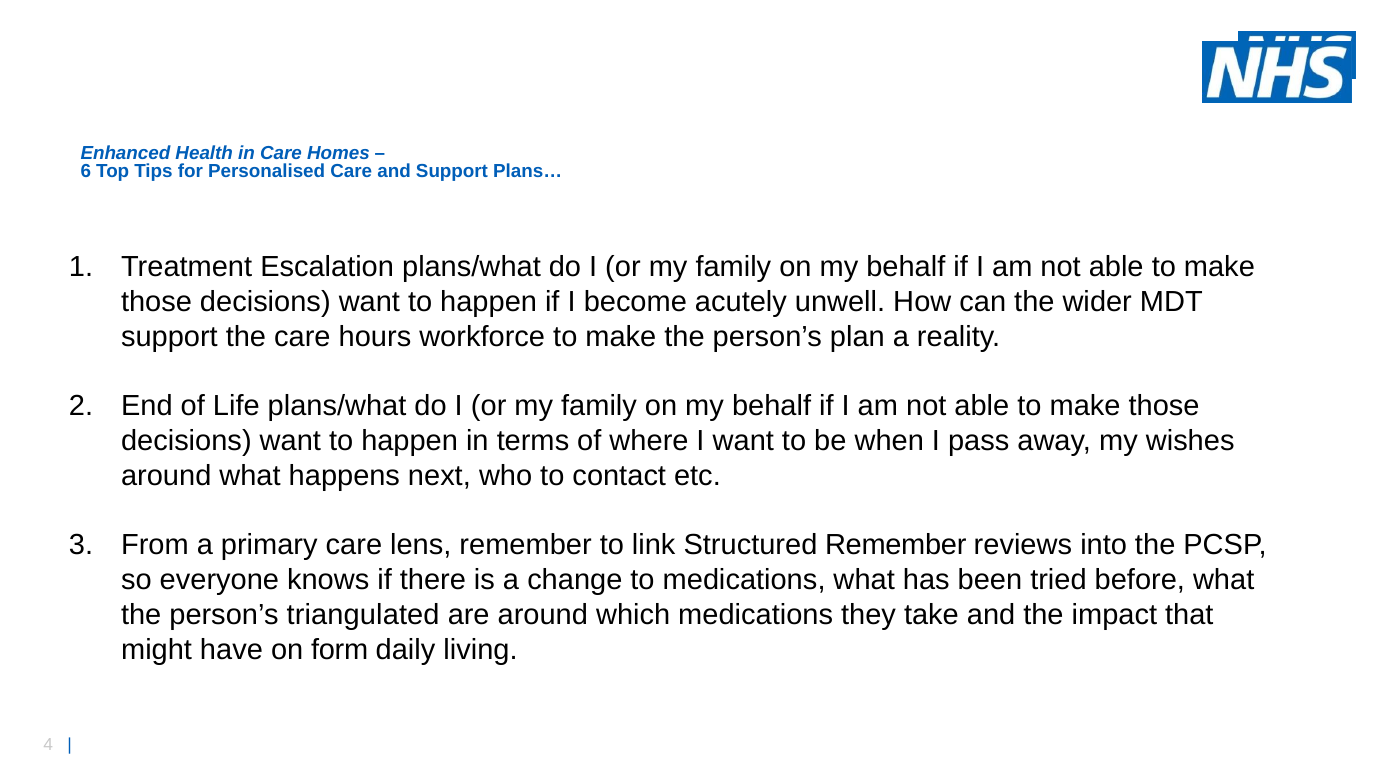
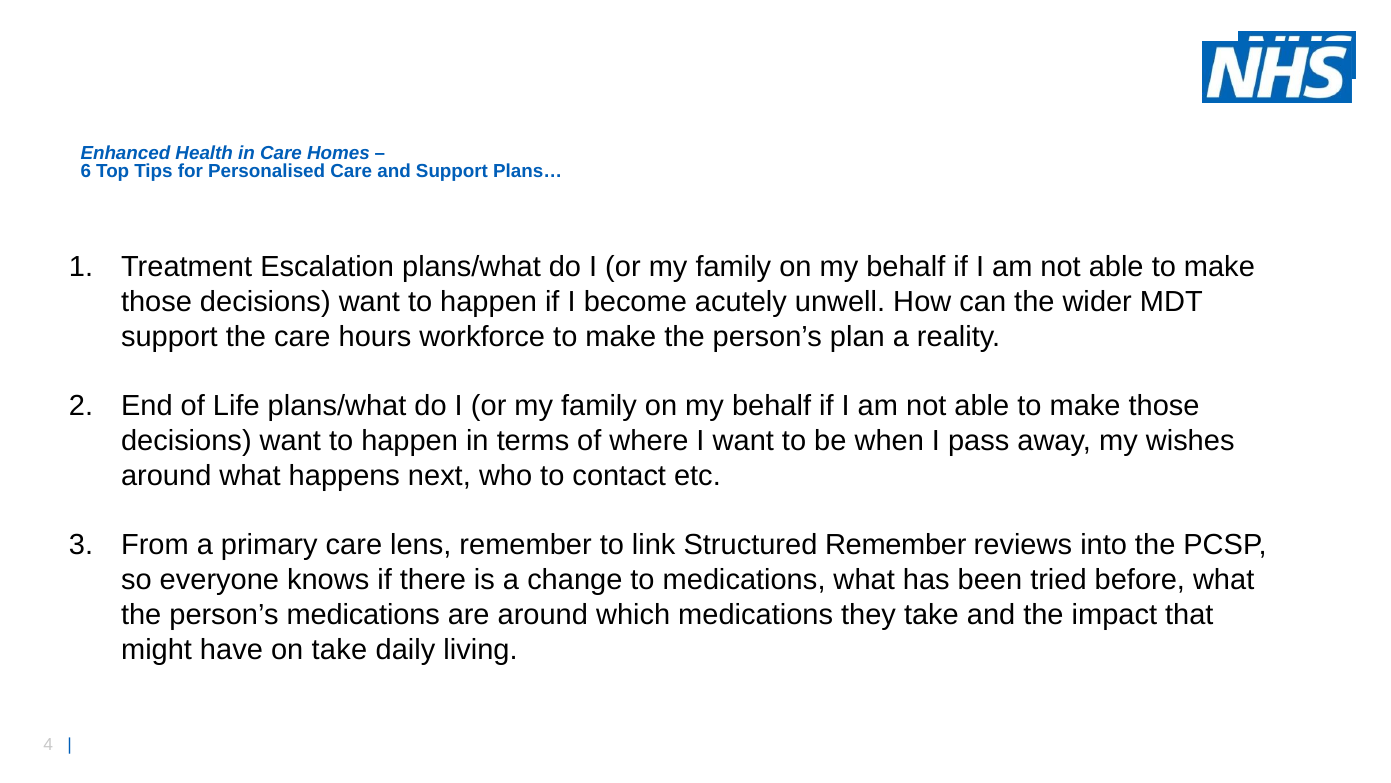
person’s triangulated: triangulated -> medications
on form: form -> take
